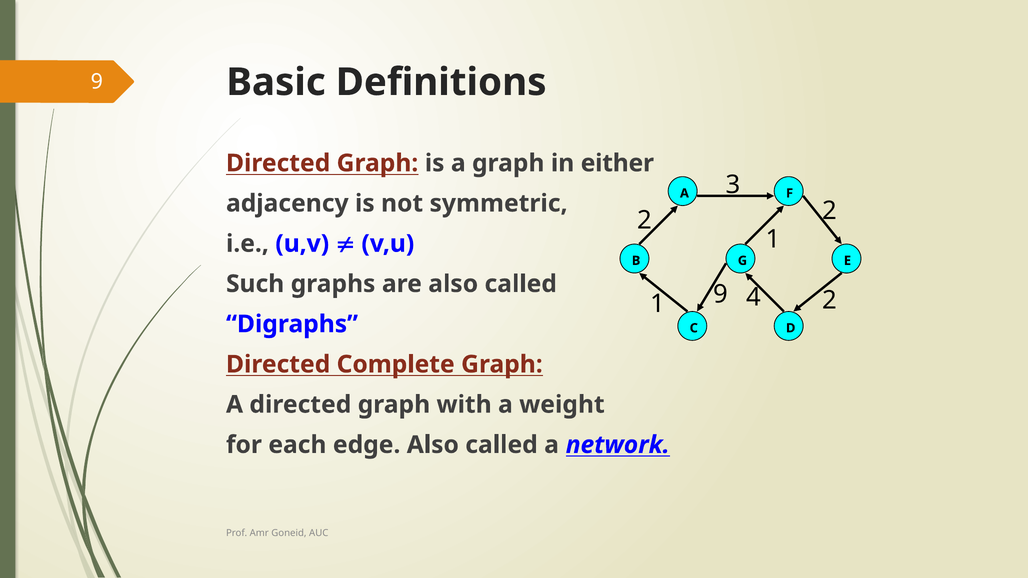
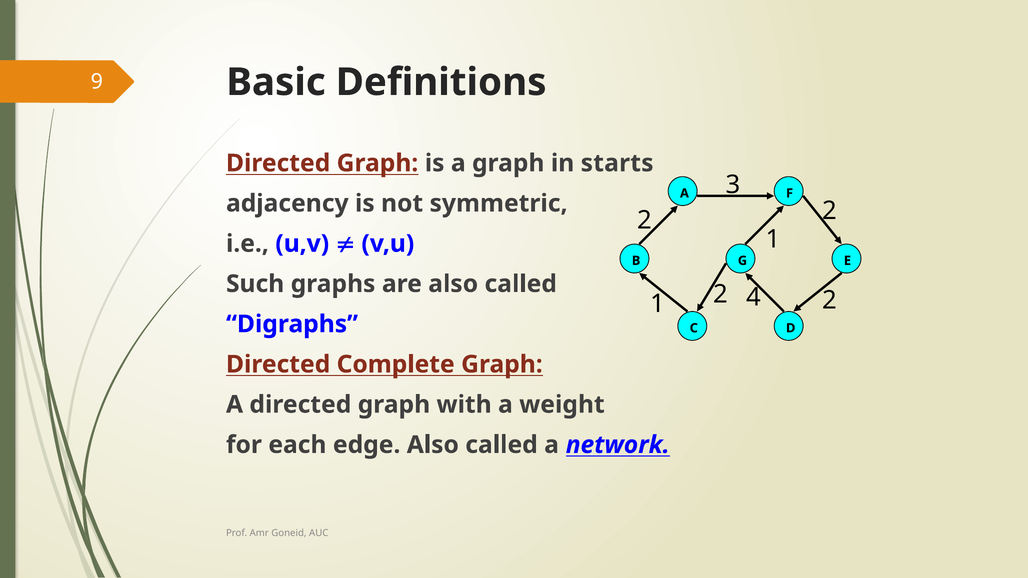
either: either -> starts
9 at (720, 294): 9 -> 2
